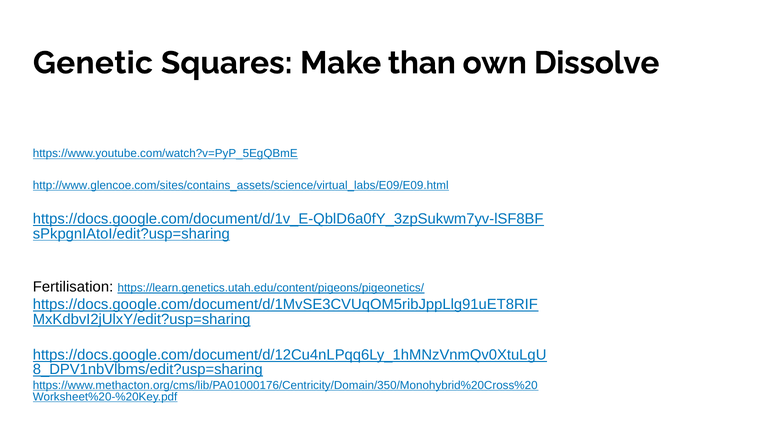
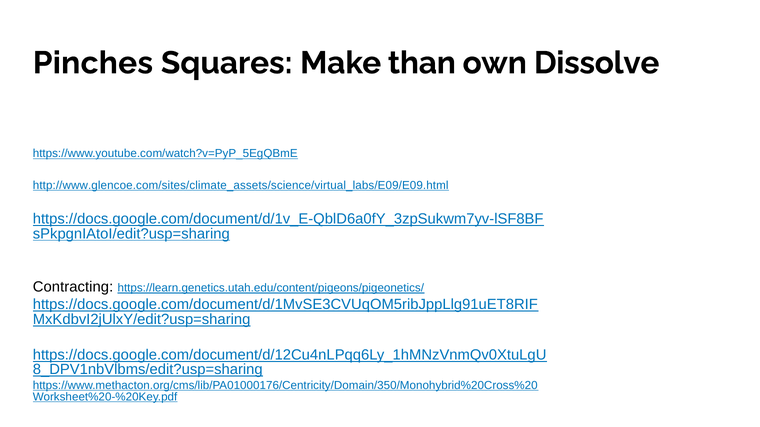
Genetic: Genetic -> Pinches
http://www.glencoe.com/sites/contains_assets/science/virtual_labs/E09/E09.html: http://www.glencoe.com/sites/contains_assets/science/virtual_labs/E09/E09.html -> http://www.glencoe.com/sites/climate_assets/science/virtual_labs/E09/E09.html
Fertilisation: Fertilisation -> Contracting
